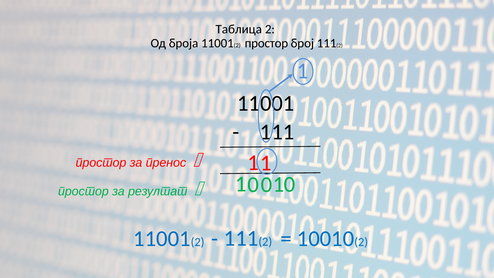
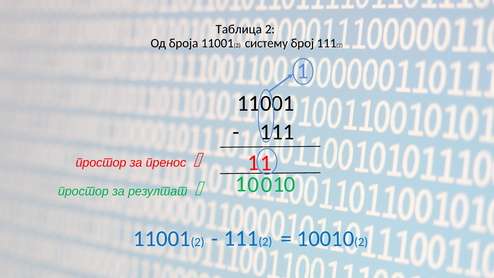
2 простор: простор -> систему
